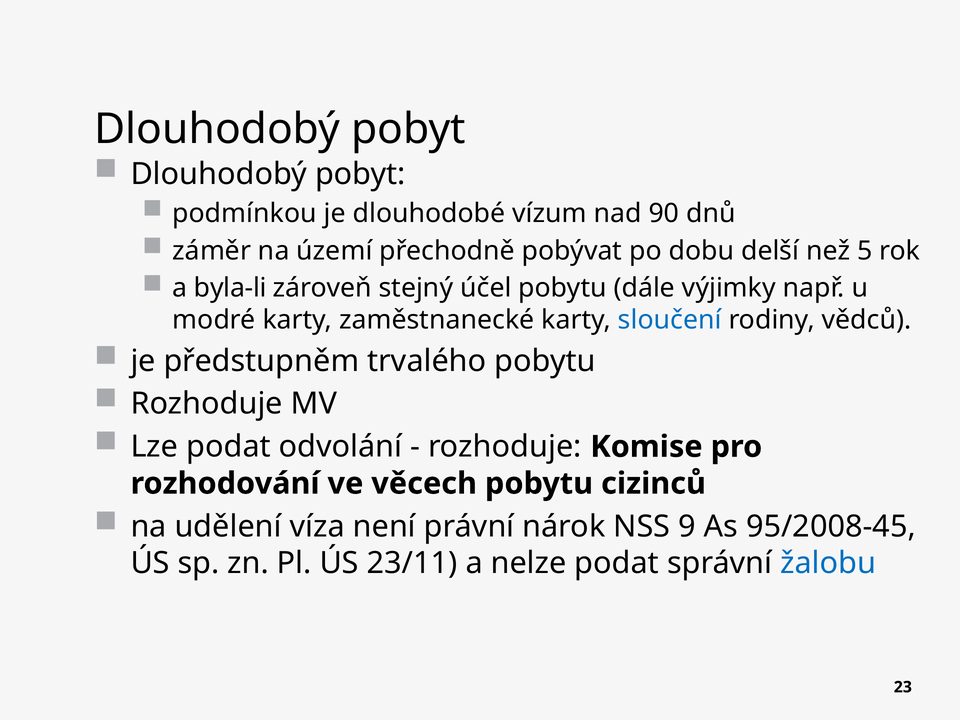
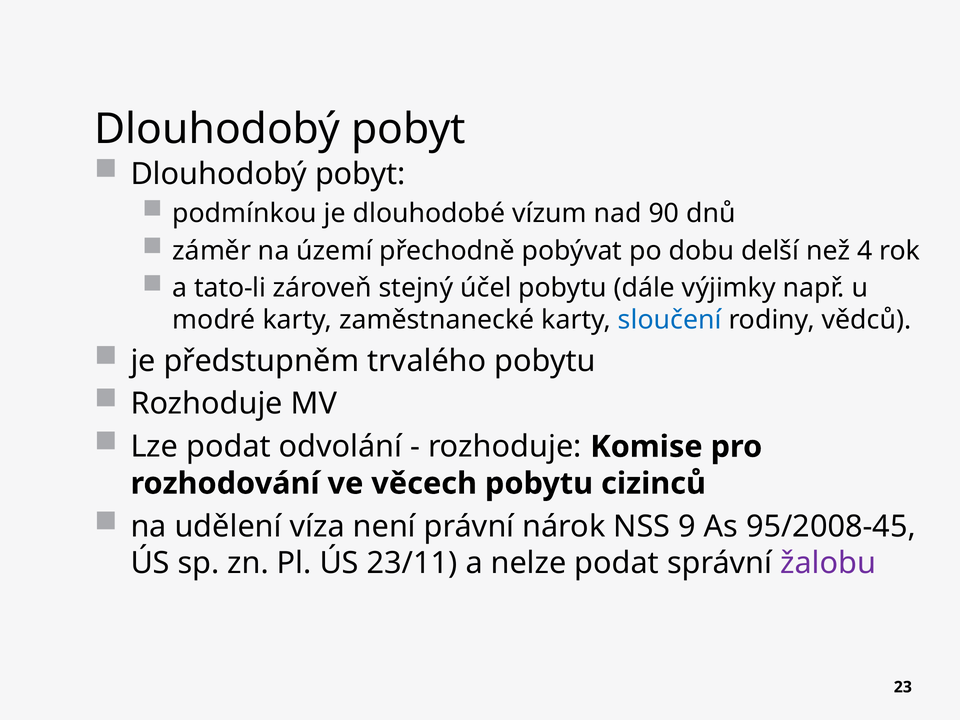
5: 5 -> 4
byla-li: byla-li -> tato-li
žalobu colour: blue -> purple
